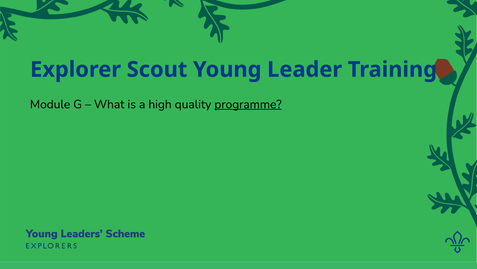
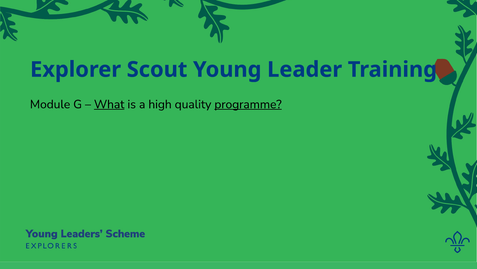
What underline: none -> present
